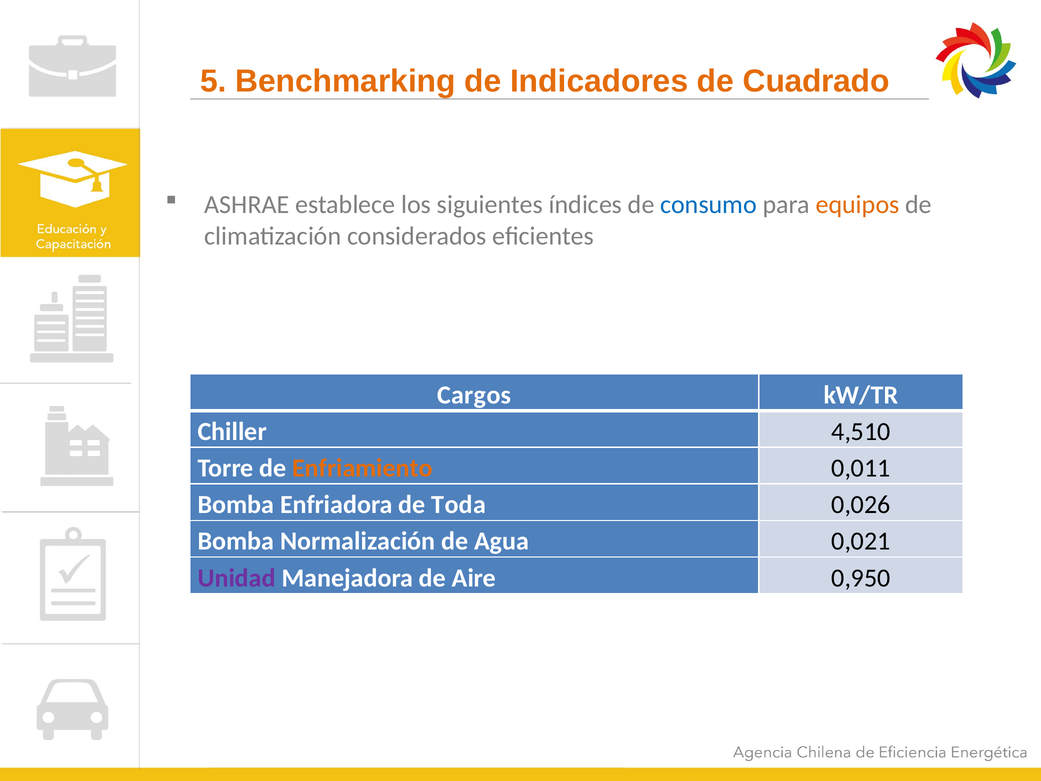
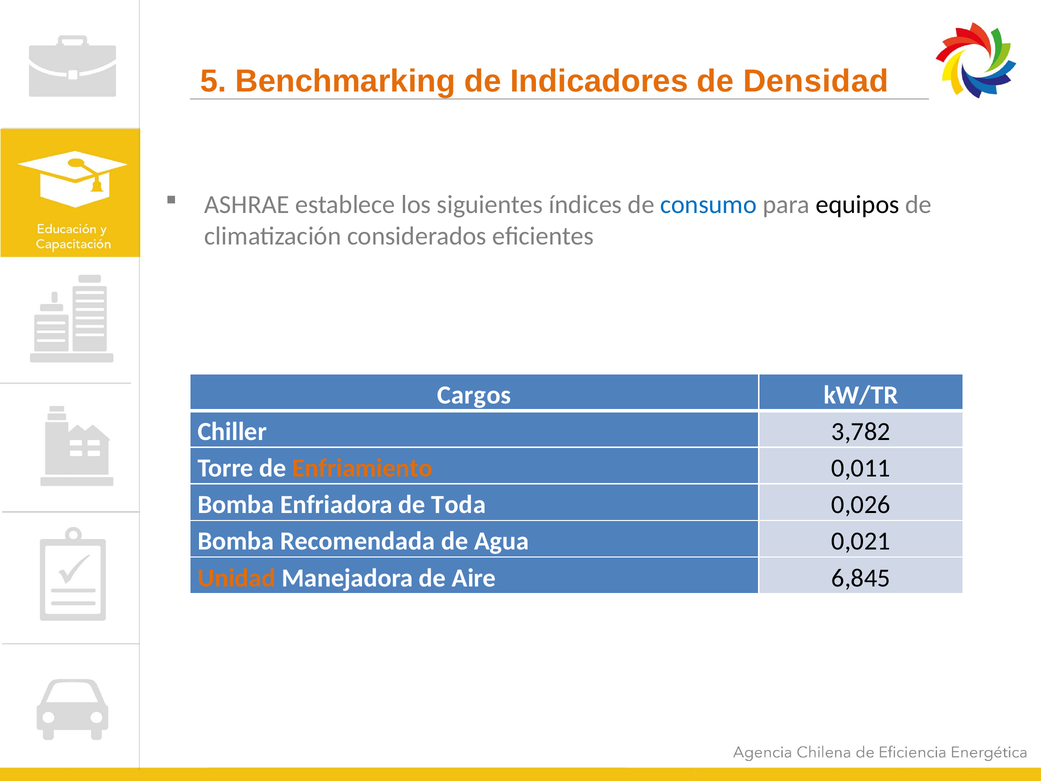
Cuadrado: Cuadrado -> Densidad
equipos colour: orange -> black
4,510: 4,510 -> 3,782
Normalización: Normalización -> Recomendada
Unidad colour: purple -> orange
0,950: 0,950 -> 6,845
